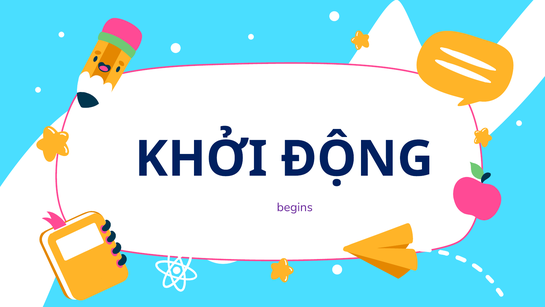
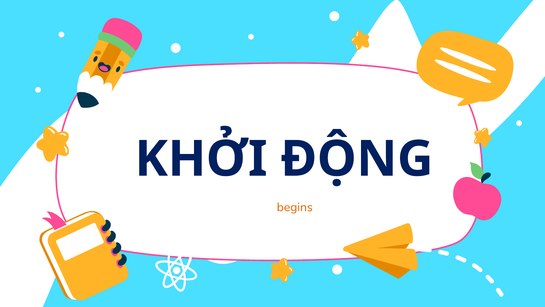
begins colour: purple -> orange
